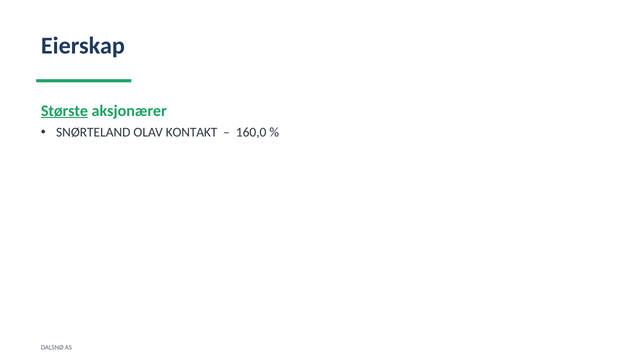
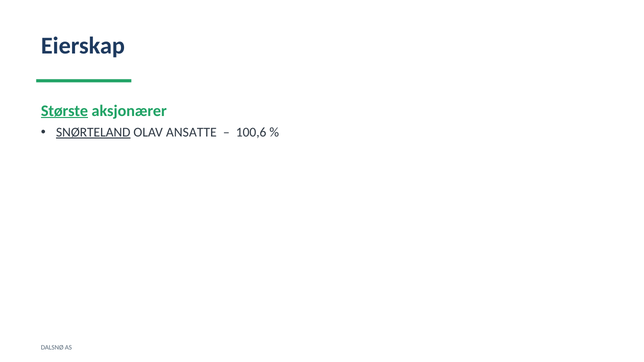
SNØRTELAND underline: none -> present
KONTAKT: KONTAKT -> ANSATTE
160,0: 160,0 -> 100,6
